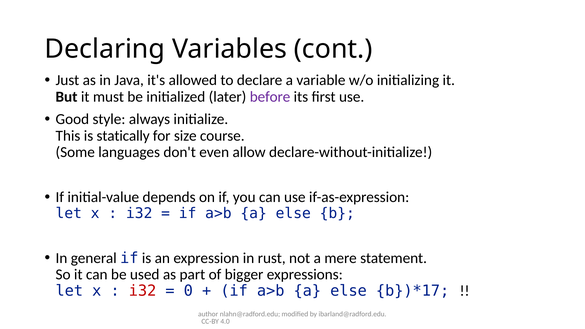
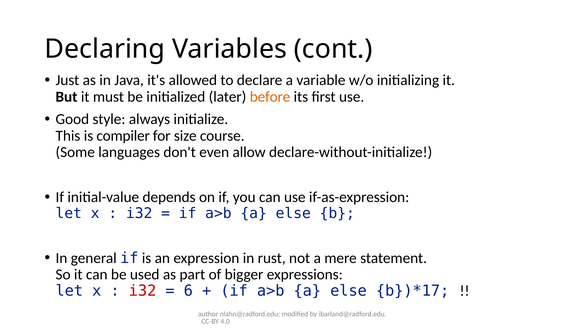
before colour: purple -> orange
statically: statically -> compiler
0: 0 -> 6
